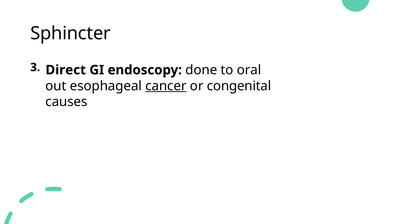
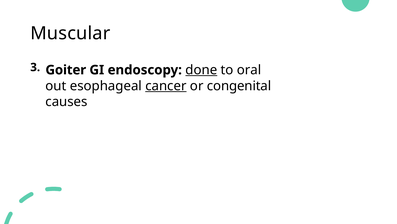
Sphincter: Sphincter -> Muscular
Direct: Direct -> Goiter
done underline: none -> present
